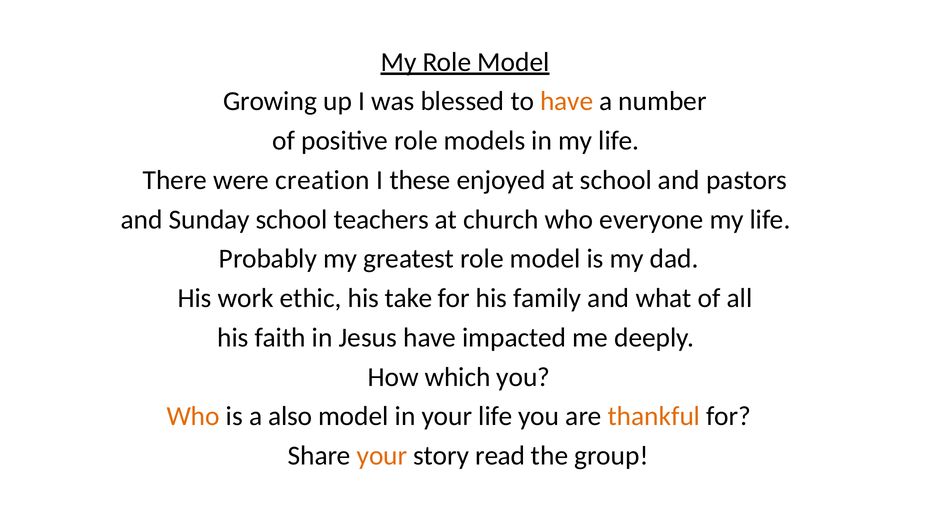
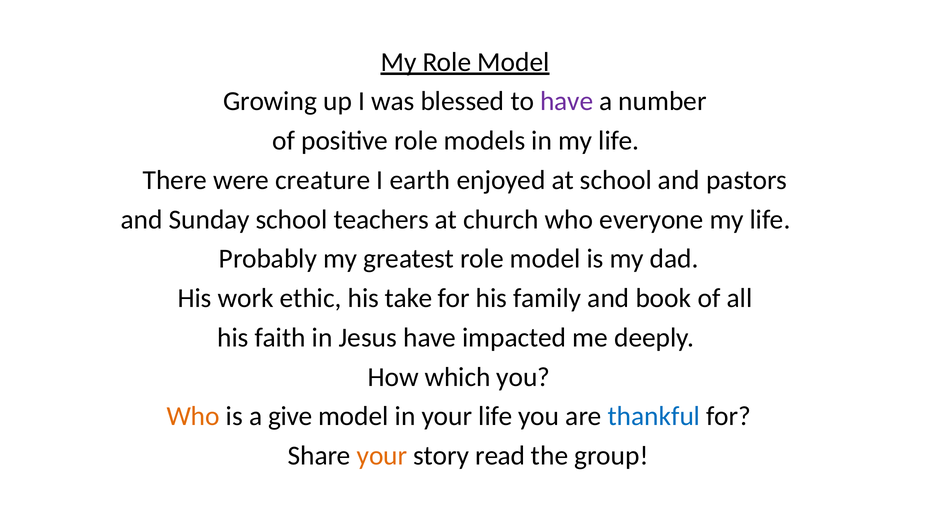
have at (567, 101) colour: orange -> purple
creation: creation -> creature
these: these -> earth
what: what -> book
also: also -> give
thankful colour: orange -> blue
